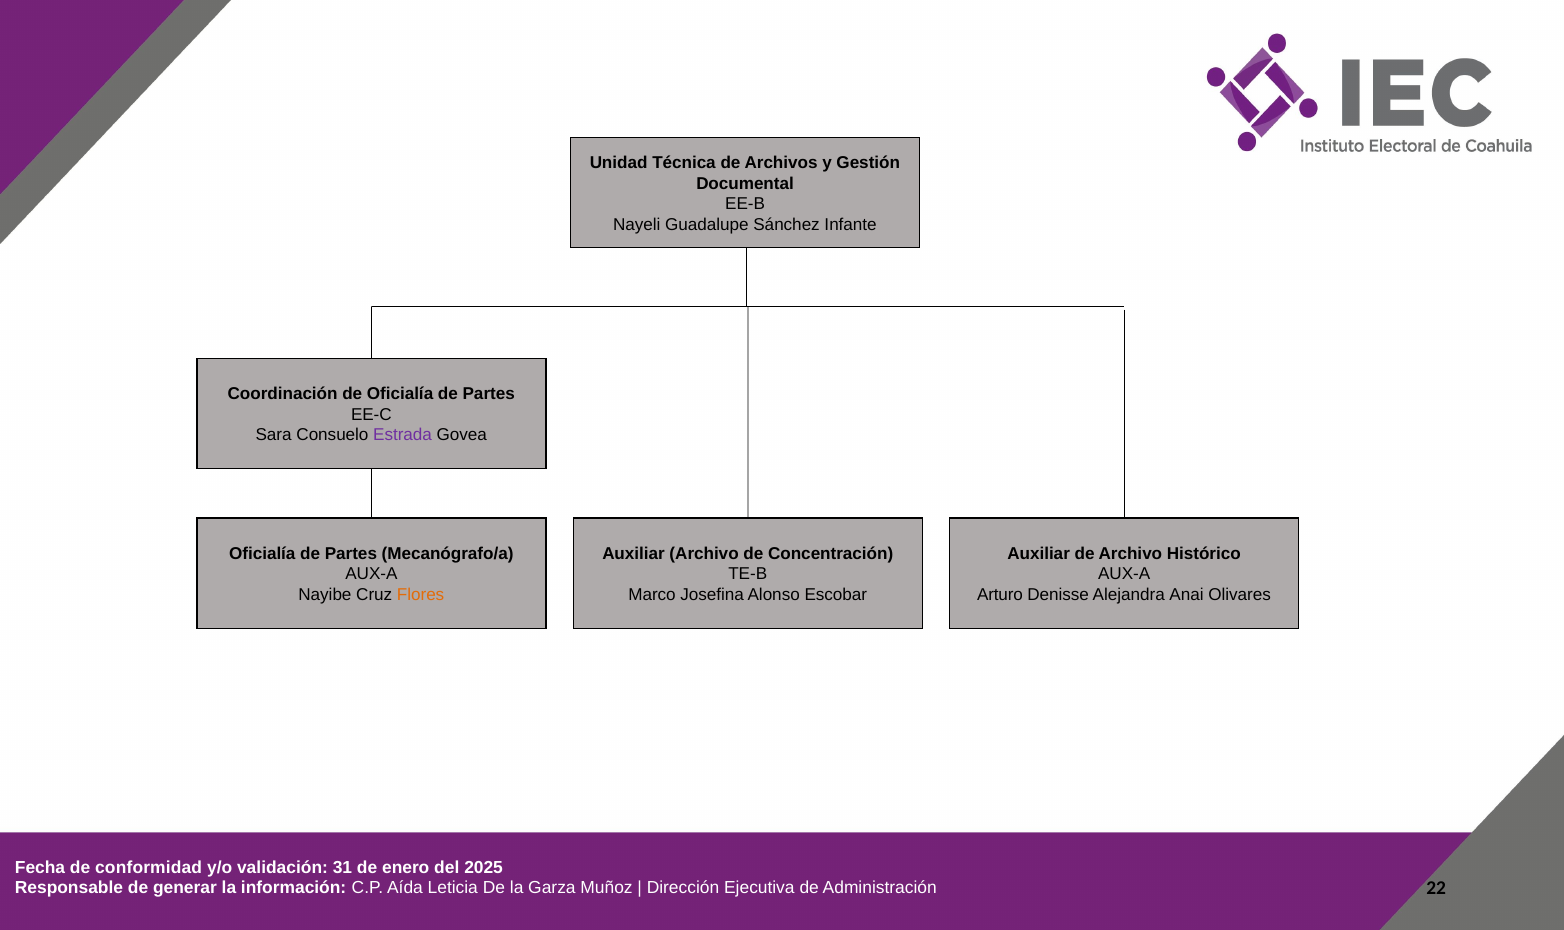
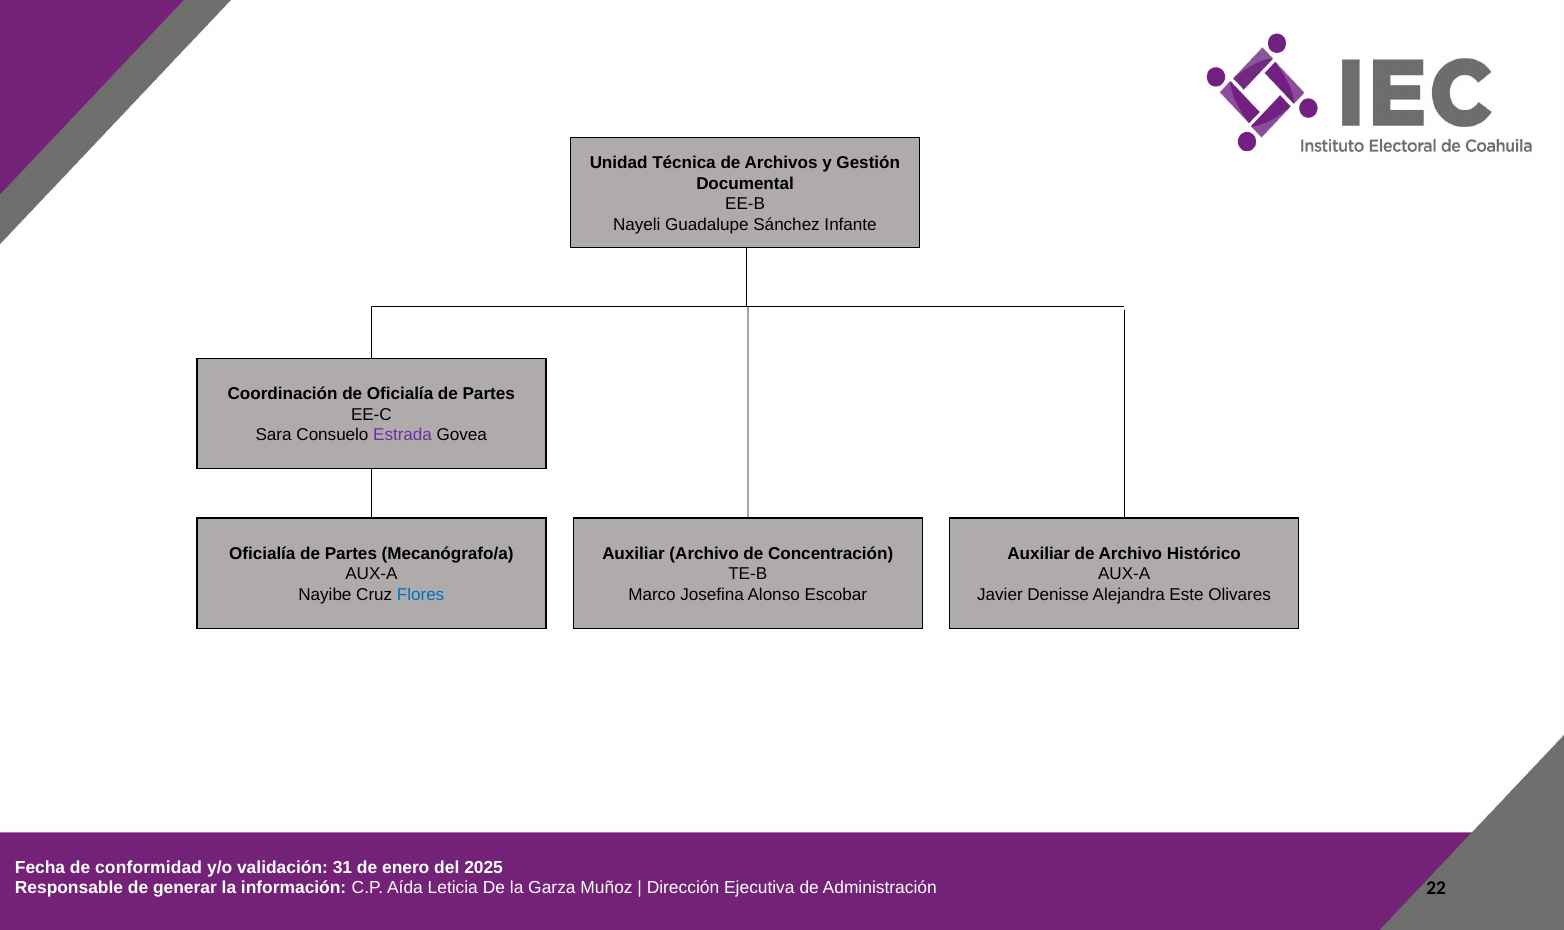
Flores colour: orange -> blue
Arturo: Arturo -> Javier
Anai: Anai -> Este
